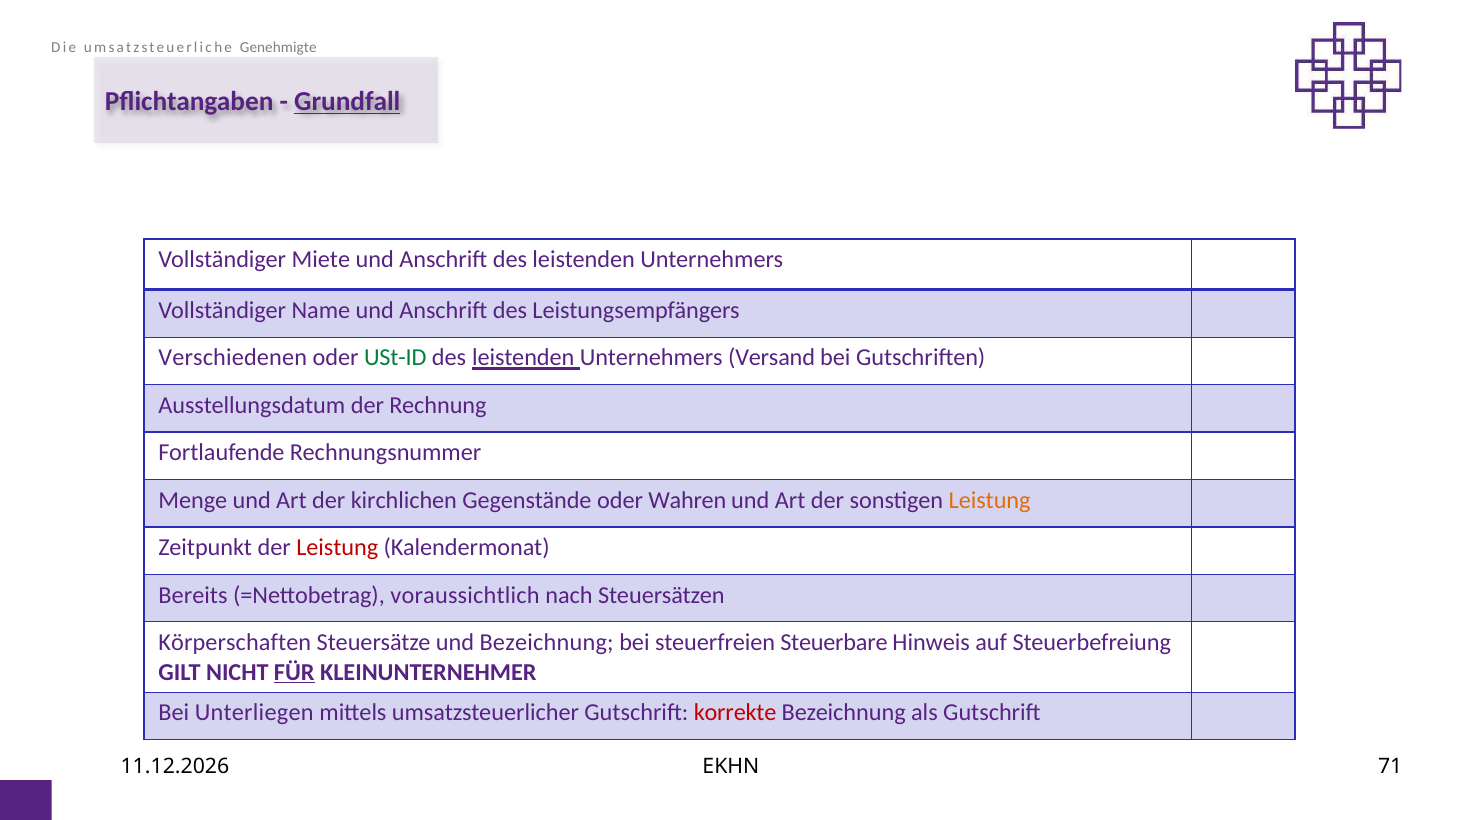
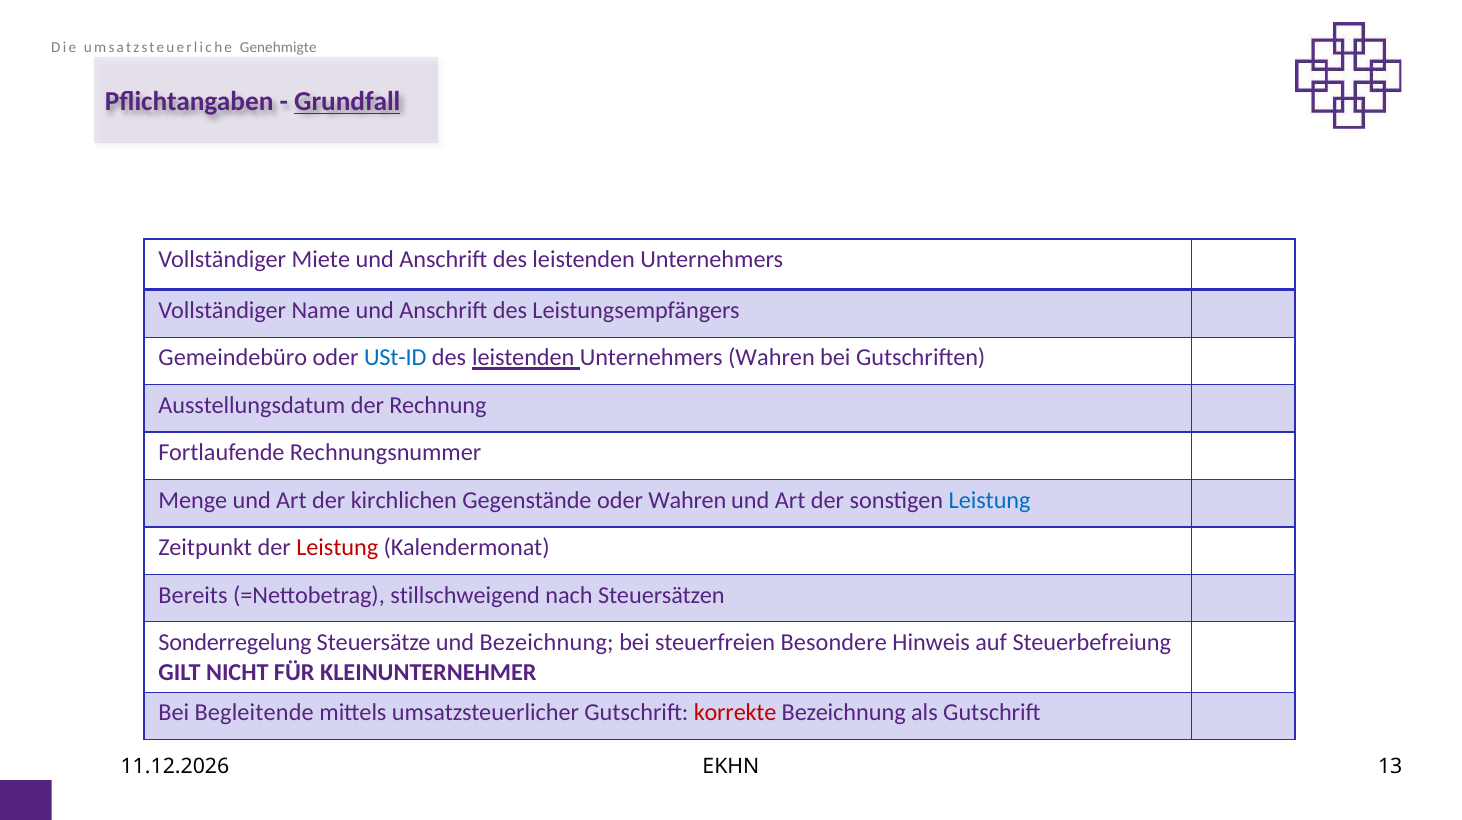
Verschiedenen: Verschiedenen -> Gemeindebüro
USt-ID colour: green -> blue
Unternehmers Versand: Versand -> Wahren
Leistung at (990, 500) colour: orange -> blue
voraussichtlich: voraussichtlich -> stillschweigend
Körperschaften: Körperschaften -> Sonderregelung
Steuerbare: Steuerbare -> Besondere
FÜR underline: present -> none
Unterliegen: Unterliegen -> Begleitende
71: 71 -> 13
